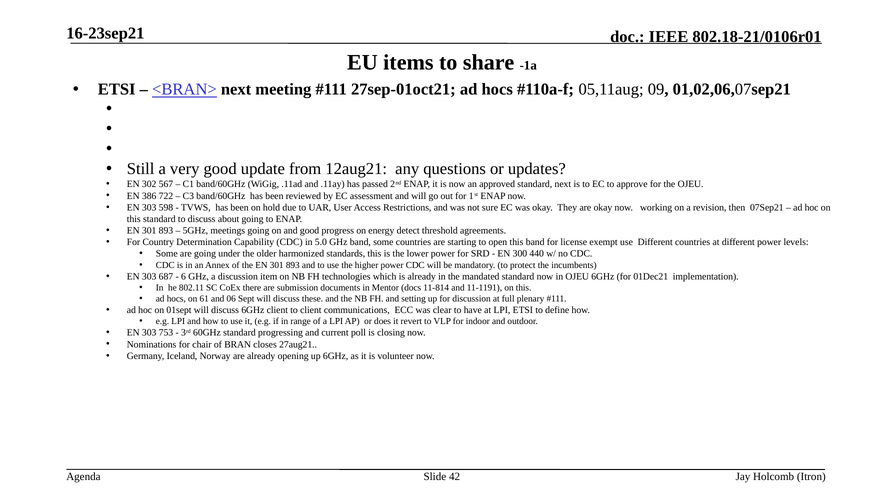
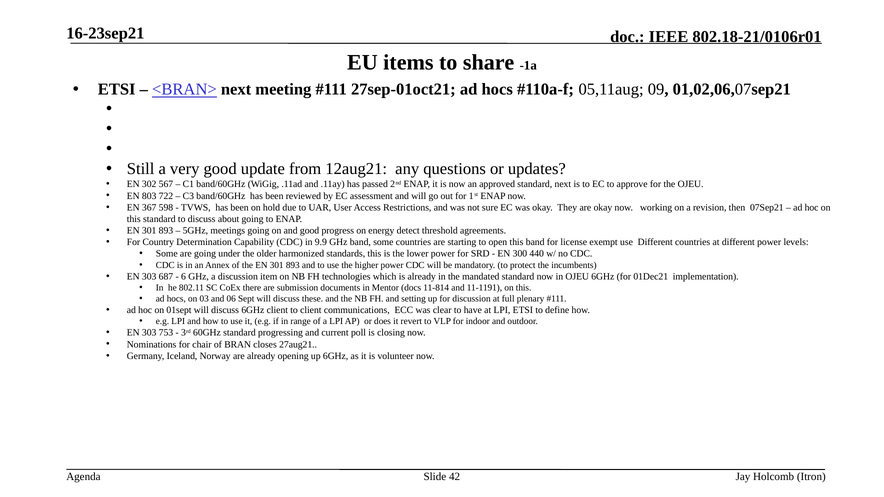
386: 386 -> 803
303 at (149, 208): 303 -> 367
5.0: 5.0 -> 9.9
61: 61 -> 03
